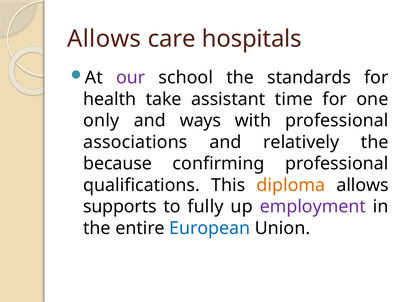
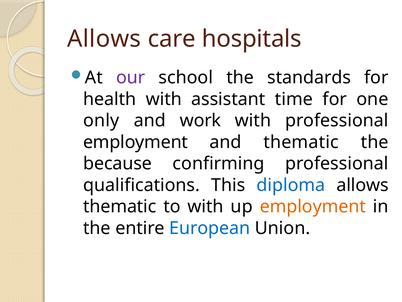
health take: take -> with
ways: ways -> work
associations at (135, 142): associations -> employment
and relatively: relatively -> thematic
diploma colour: orange -> blue
supports at (120, 206): supports -> thematic
to fully: fully -> with
employment at (313, 206) colour: purple -> orange
